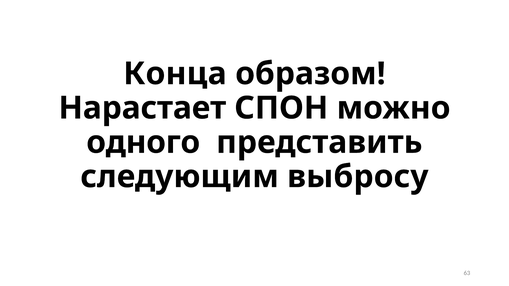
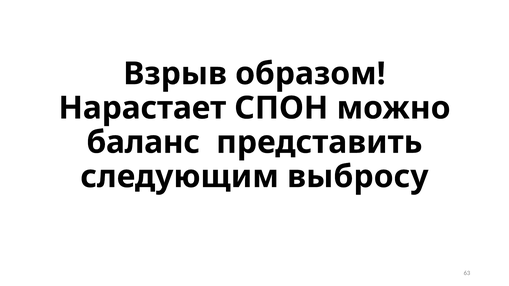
Конца: Конца -> Взрыв
одного: одного -> баланс
